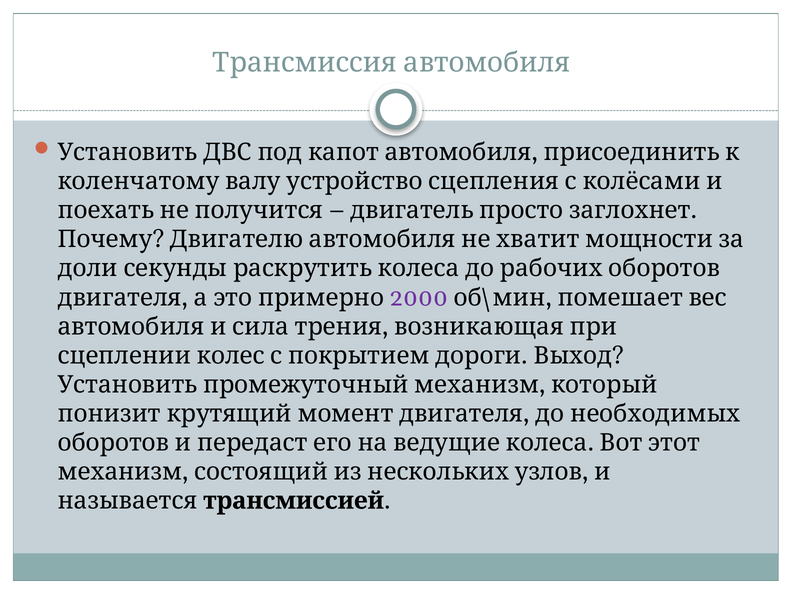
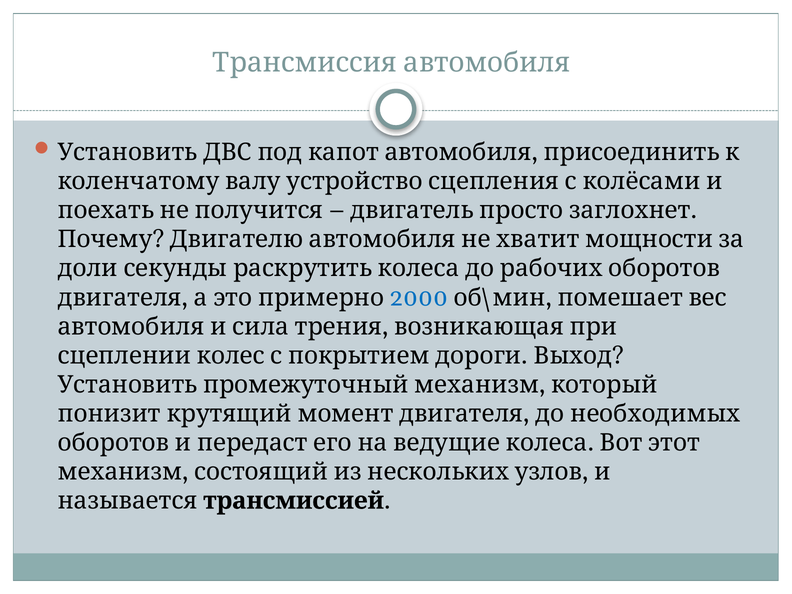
2000 colour: purple -> blue
